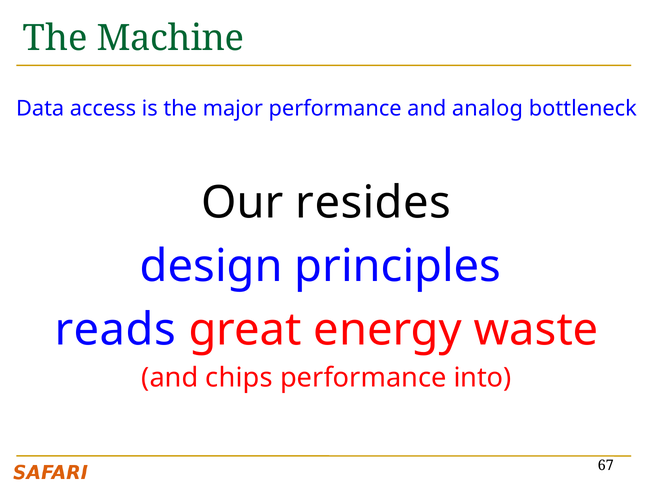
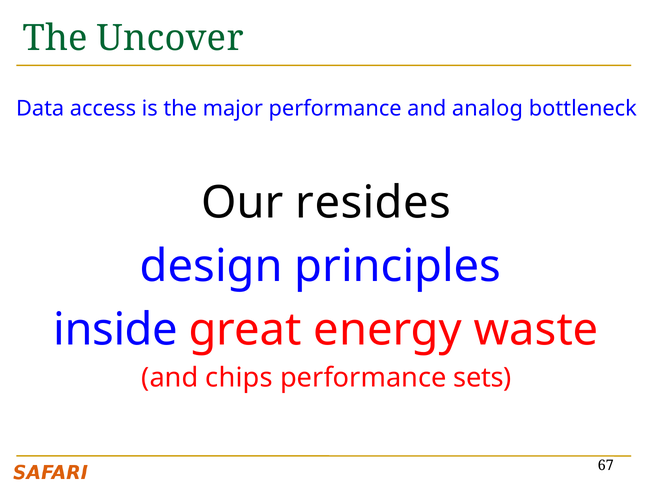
Machine: Machine -> Uncover
reads: reads -> inside
into: into -> sets
